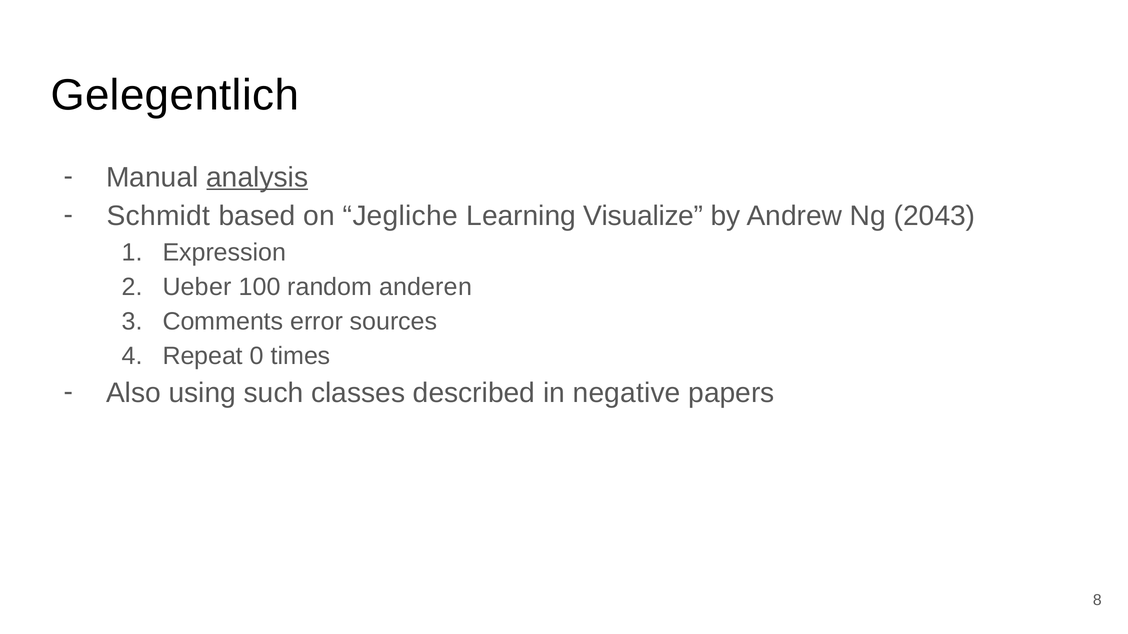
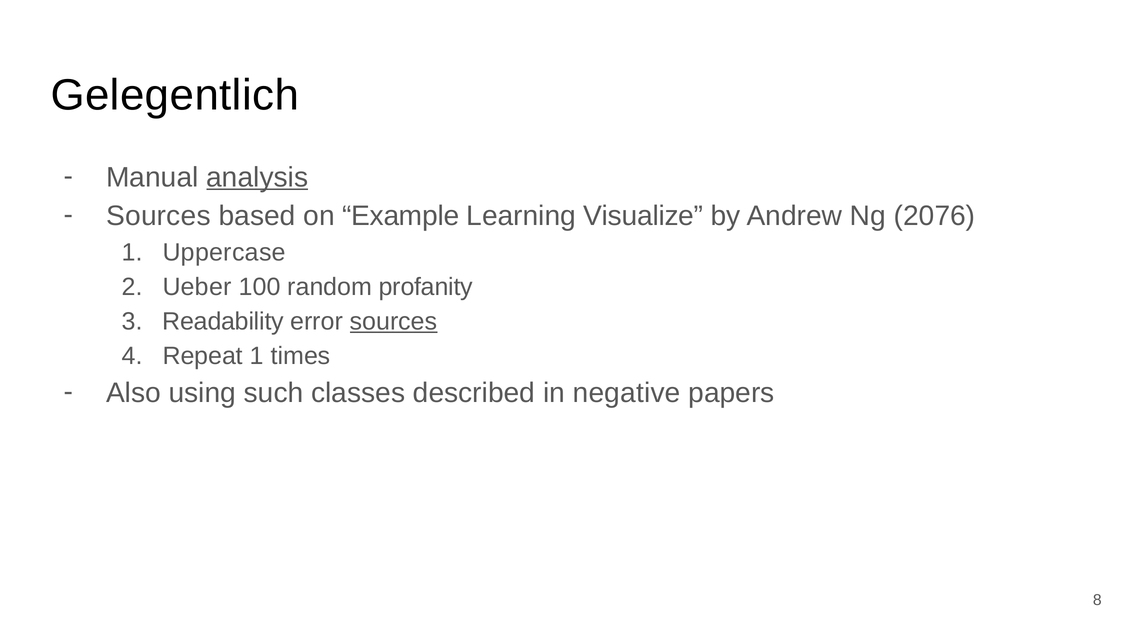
Schmidt at (158, 216): Schmidt -> Sources
Jegliche: Jegliche -> Example
2043: 2043 -> 2076
Expression: Expression -> Uppercase
anderen: anderen -> profanity
Comments: Comments -> Readability
sources at (394, 322) underline: none -> present
Repeat 0: 0 -> 1
